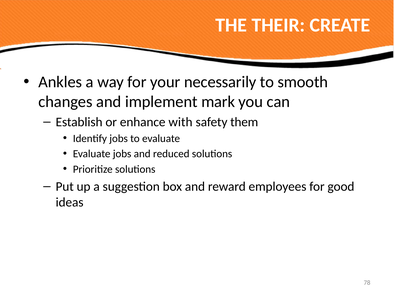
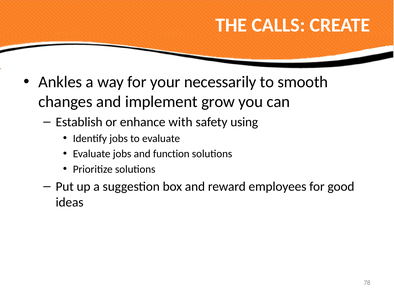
THEIR: THEIR -> CALLS
mark: mark -> grow
them: them -> using
reduced: reduced -> function
